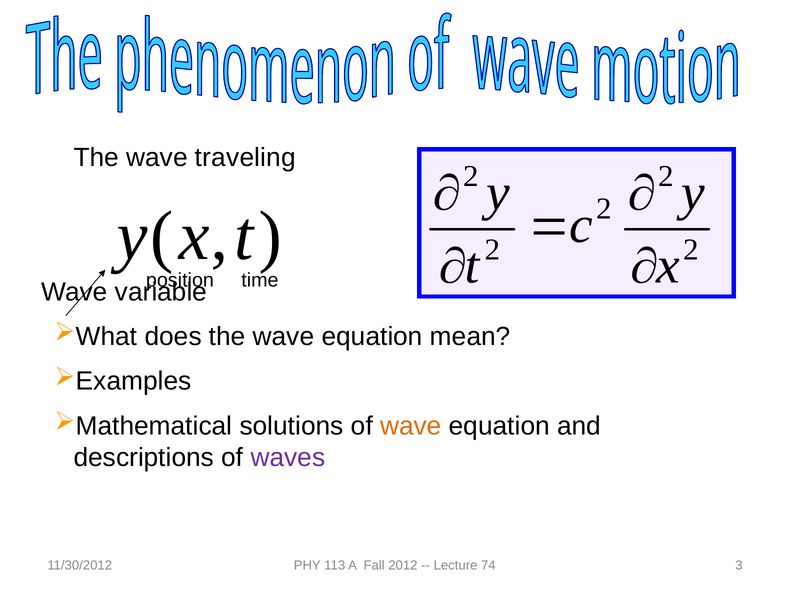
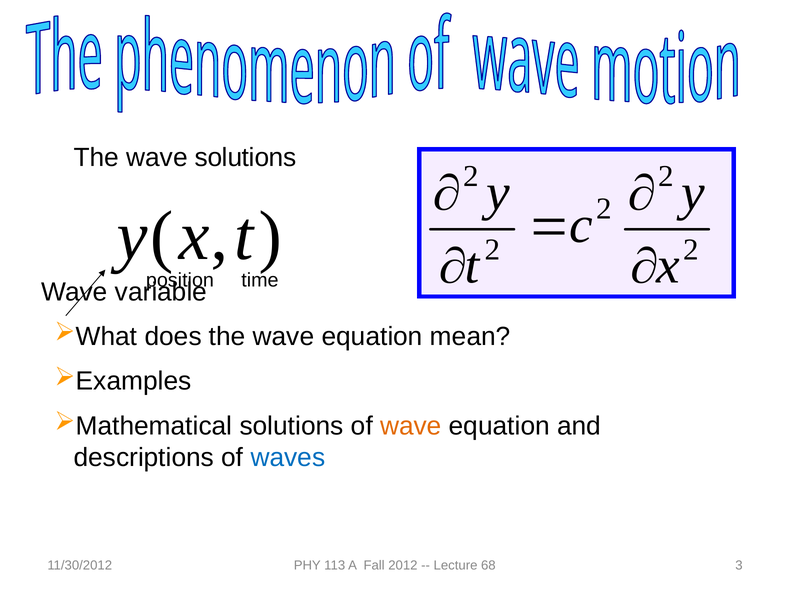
wave traveling: traveling -> solutions
waves colour: purple -> blue
74: 74 -> 68
